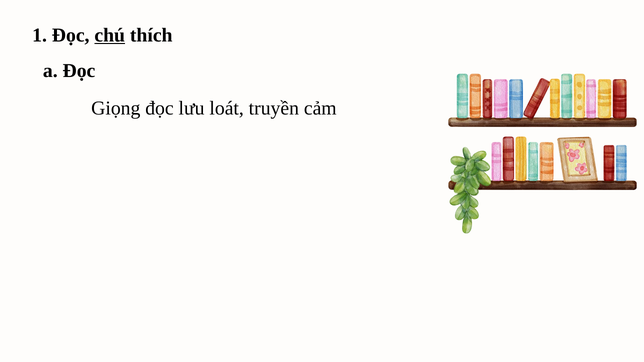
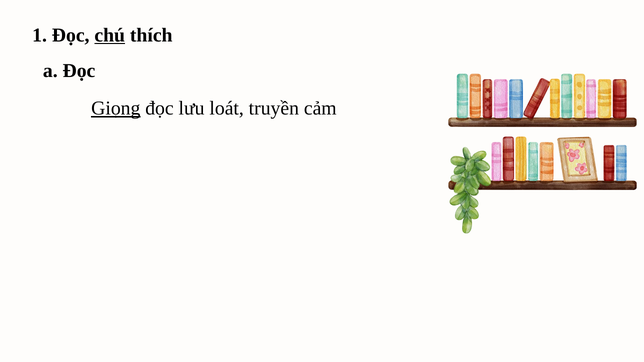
Giọng underline: none -> present
